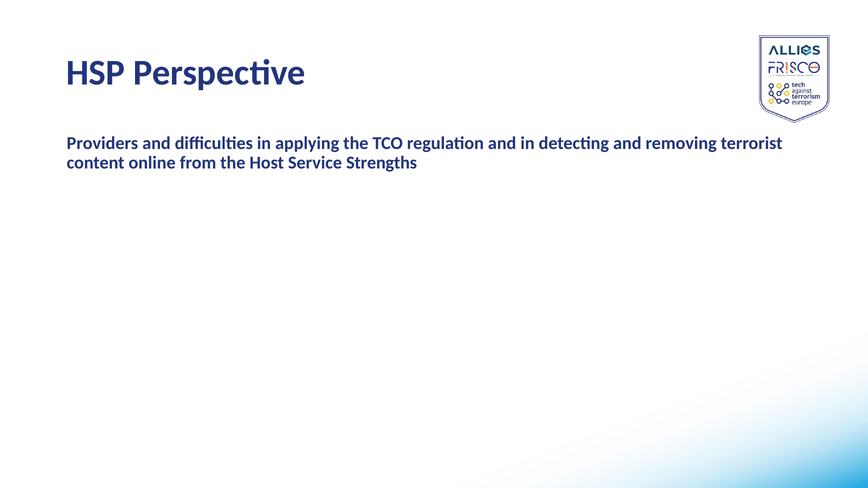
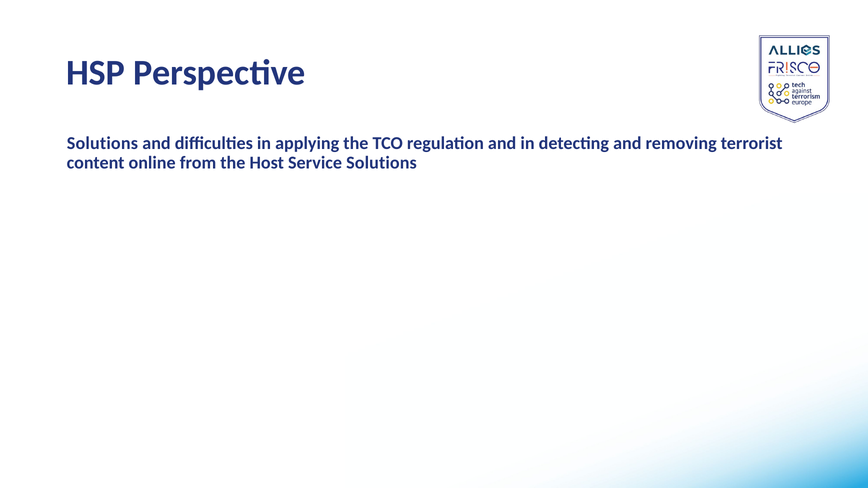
Providers at (102, 143): Providers -> Solutions
Service Strengths: Strengths -> Solutions
